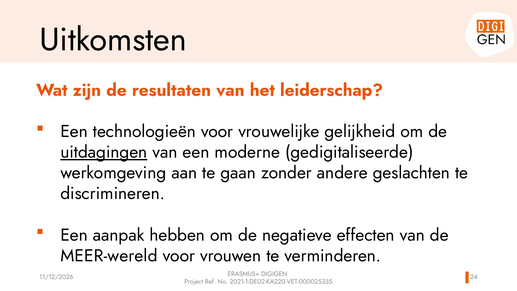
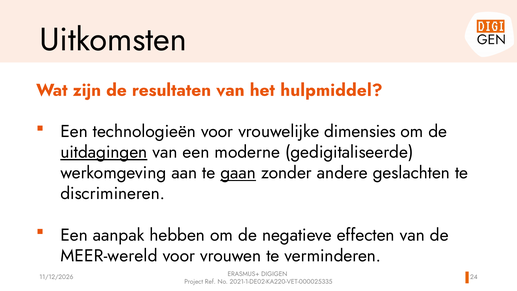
leiderschap: leiderschap -> hulpmiddel
gelijkheid: gelijkheid -> dimensies
gaan underline: none -> present
